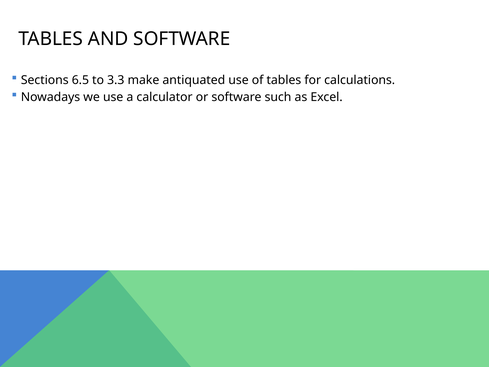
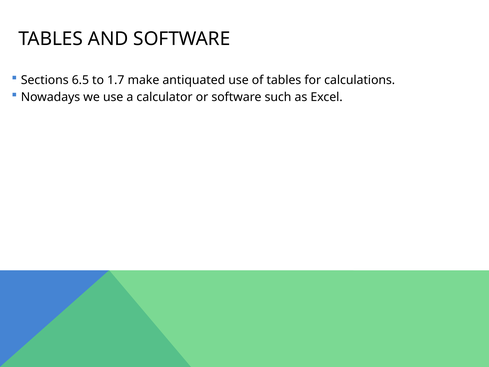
3.3: 3.3 -> 1.7
